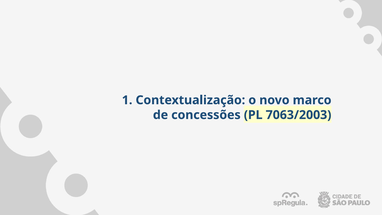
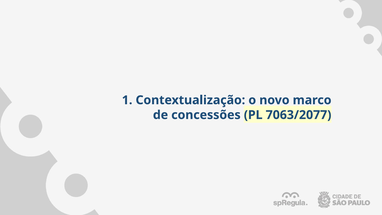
7063/2003: 7063/2003 -> 7063/2077
